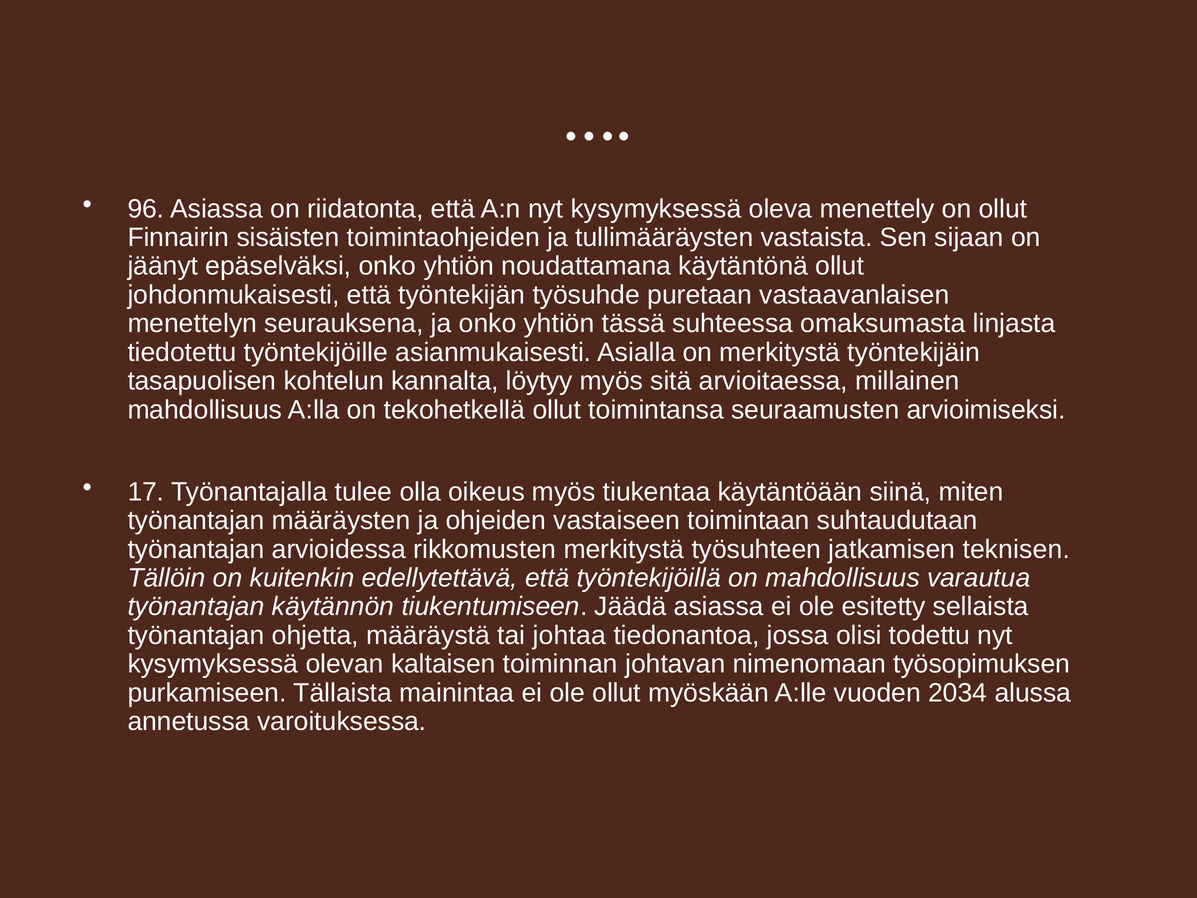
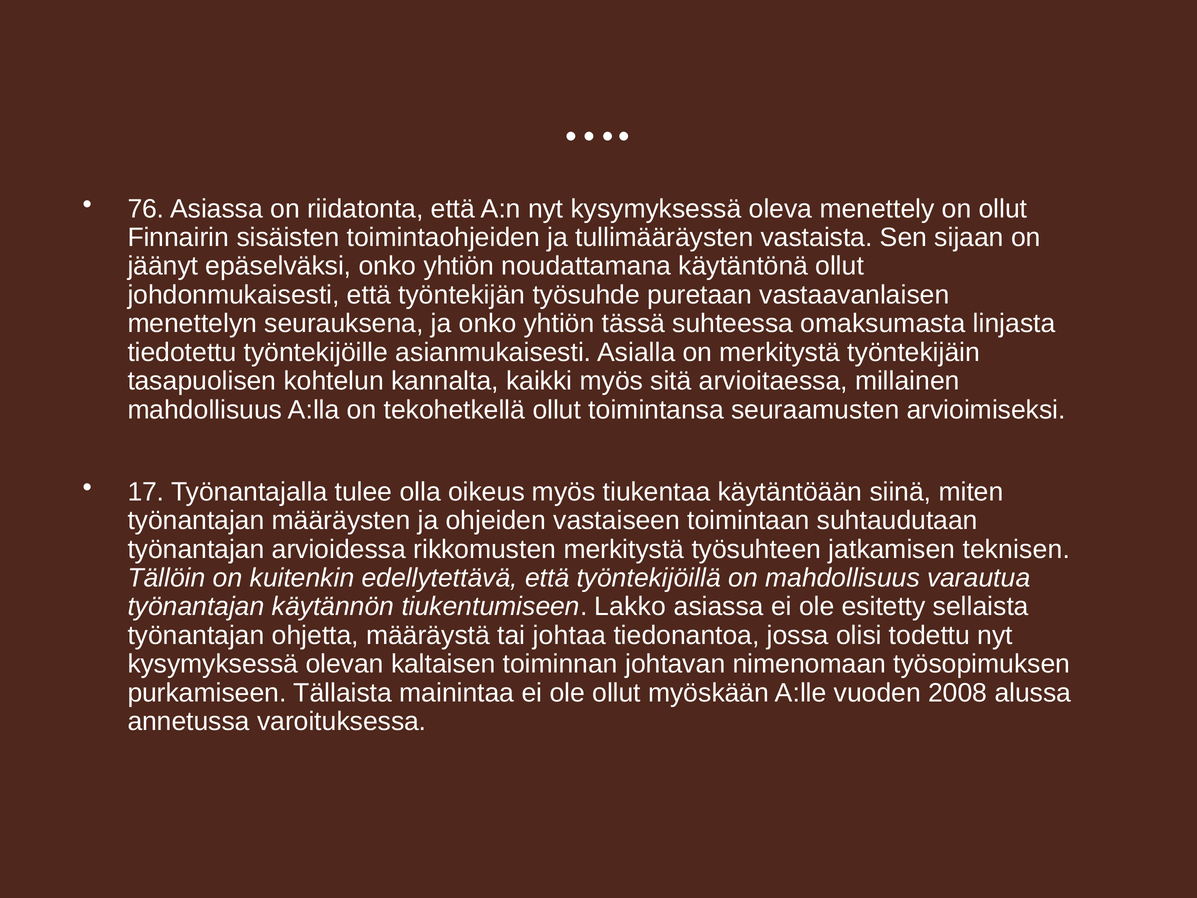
96: 96 -> 76
löytyy: löytyy -> kaikki
Jäädä: Jäädä -> Lakko
2034: 2034 -> 2008
